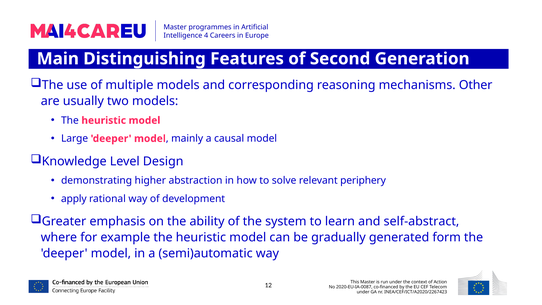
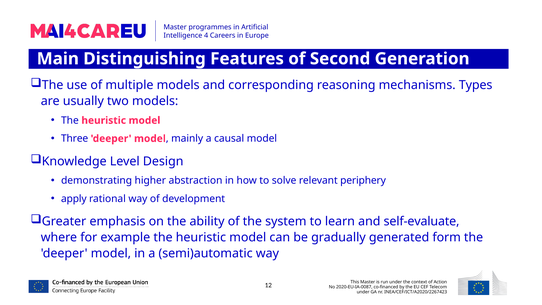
Other: Other -> Types
Large: Large -> Three
self-abstract: self-abstract -> self-evaluate
